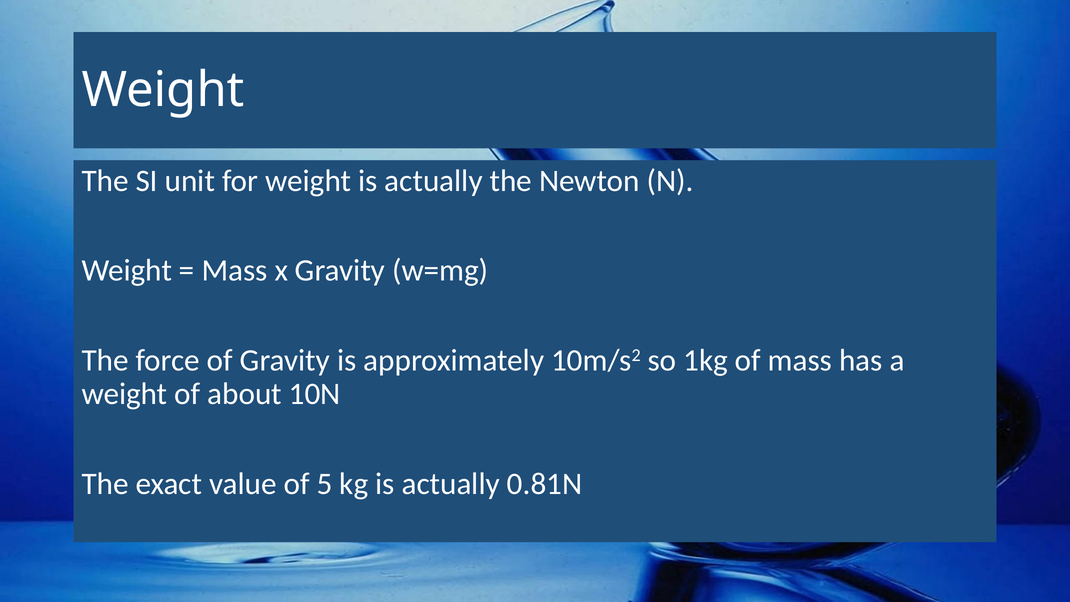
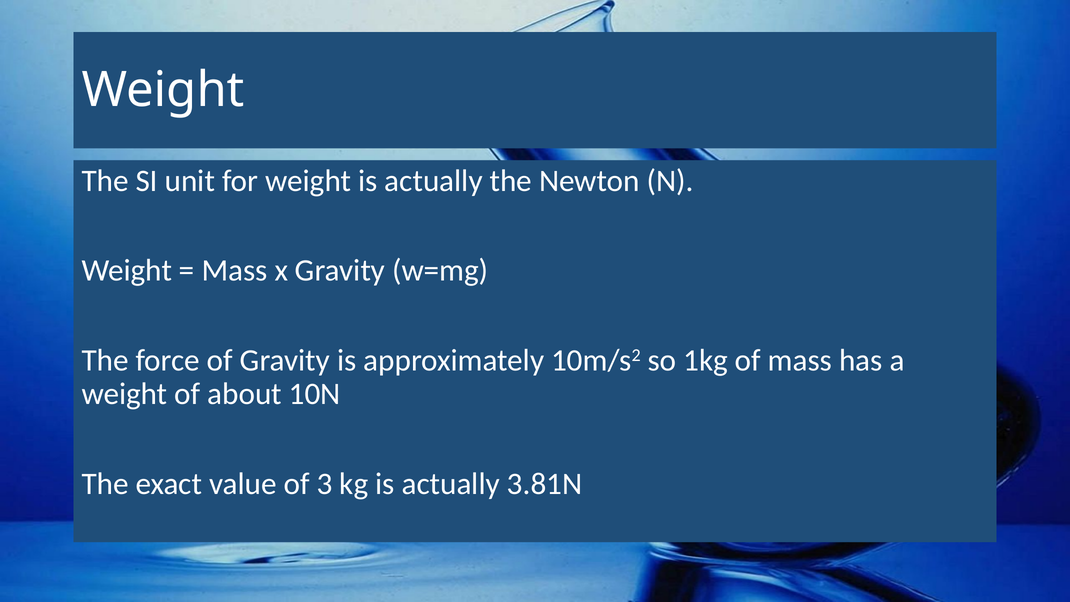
5: 5 -> 3
0.81N: 0.81N -> 3.81N
